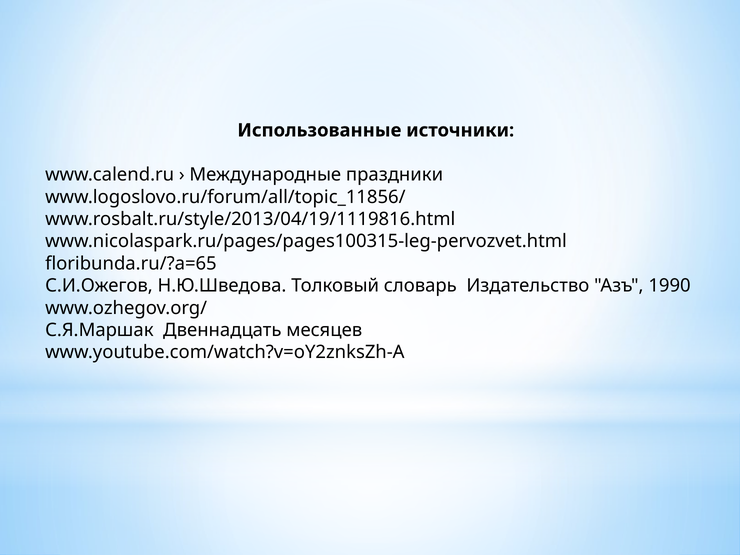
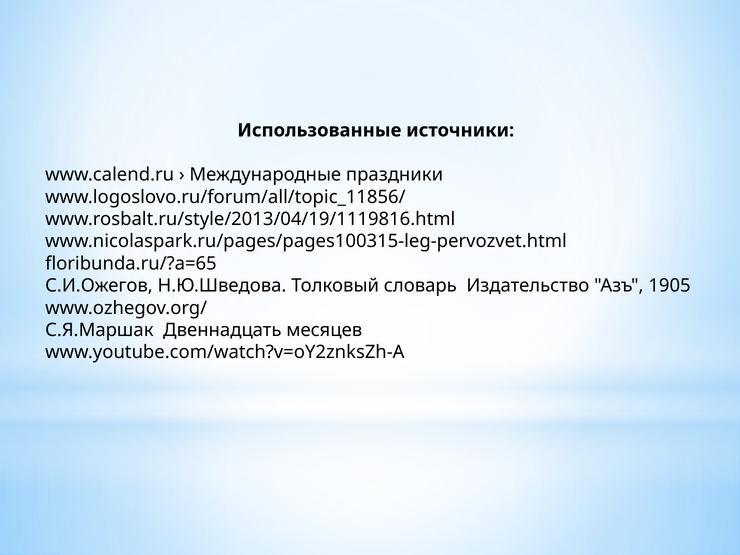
1990: 1990 -> 1905
